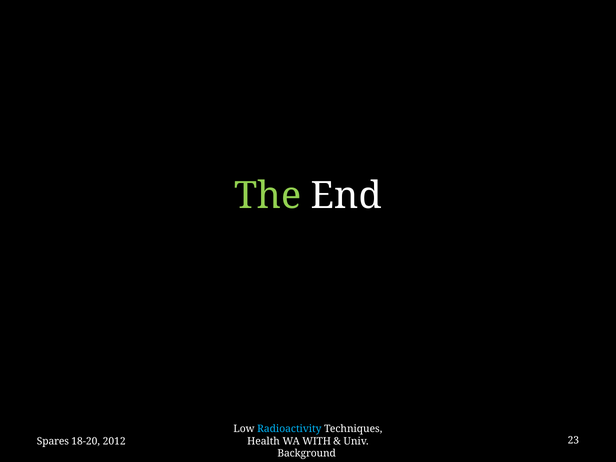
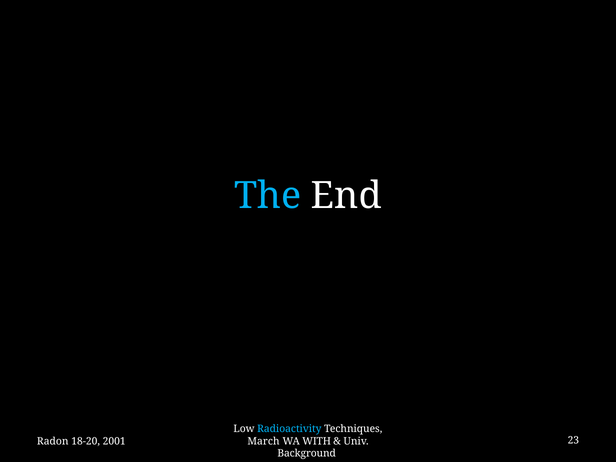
The colour: light green -> light blue
Spares: Spares -> Radon
2012: 2012 -> 2001
Health: Health -> March
